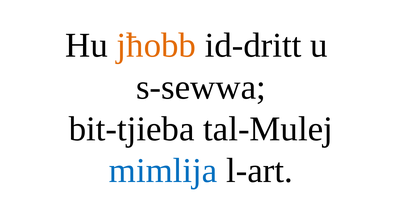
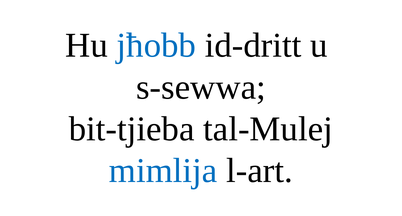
jħobb colour: orange -> blue
